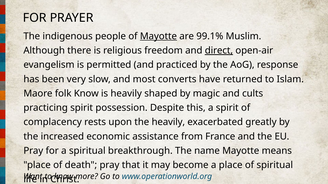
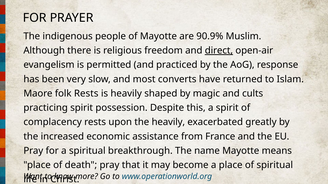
Mayotte at (158, 36) underline: present -> none
99.1%: 99.1% -> 90.9%
folk Know: Know -> Rests
